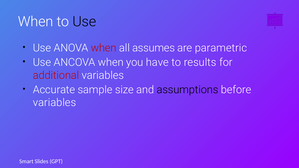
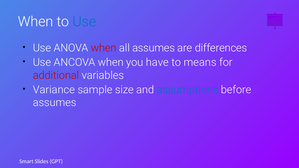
Use at (84, 22) colour: black -> blue
parametric: parametric -> differences
results: results -> means
Accurate: Accurate -> Variance
assumptions colour: black -> blue
variables at (55, 103): variables -> assumes
